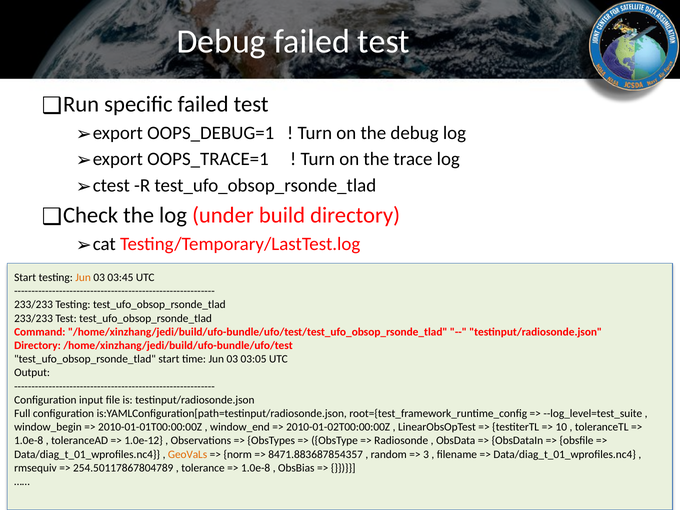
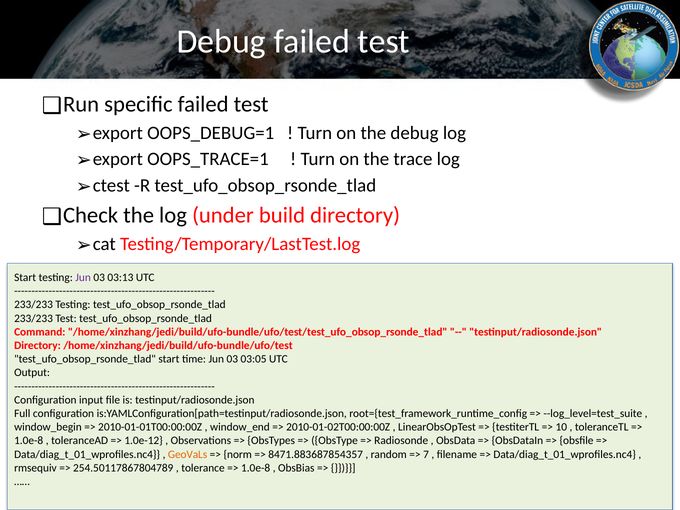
Jun at (83, 277) colour: orange -> purple
03:45: 03:45 -> 03:13
3: 3 -> 7
